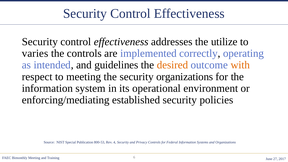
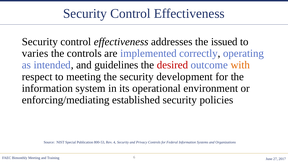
utilize: utilize -> issued
desired colour: orange -> red
security organizations: organizations -> development
